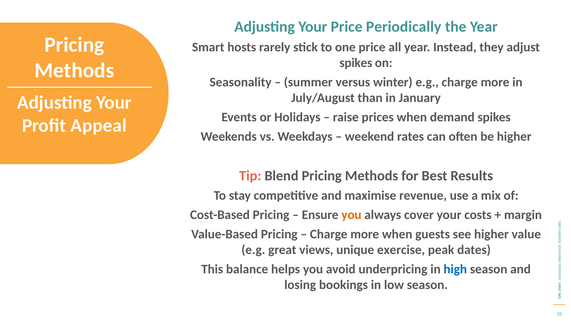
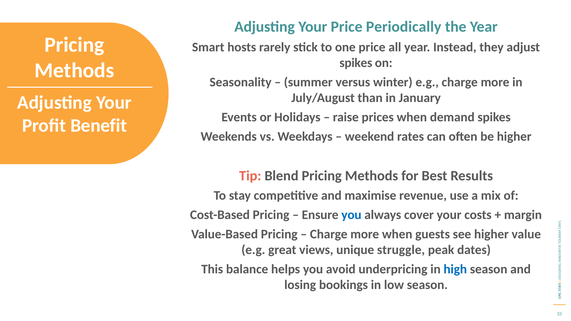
Appeal: Appeal -> Benefit
you at (351, 215) colour: orange -> blue
exercise: exercise -> struggle
